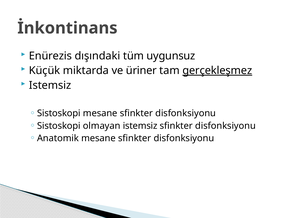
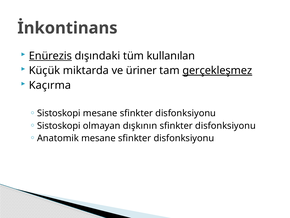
Enürezis underline: none -> present
uygunsuz: uygunsuz -> kullanılan
Istemsiz at (50, 85): Istemsiz -> Kaçırma
olmayan istemsiz: istemsiz -> dışkının
